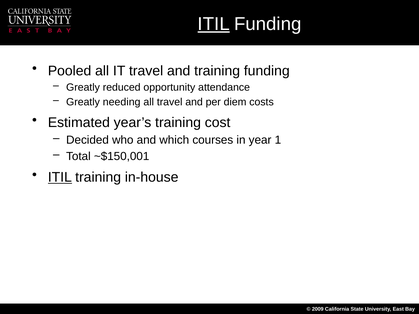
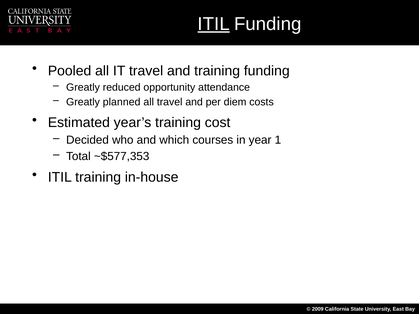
needing: needing -> planned
~$150,001: ~$150,001 -> ~$577,353
ITIL at (60, 177) underline: present -> none
